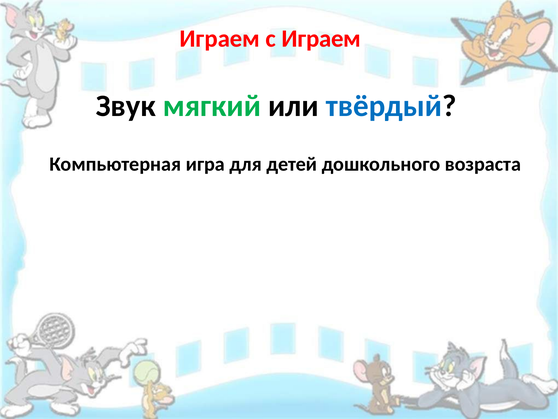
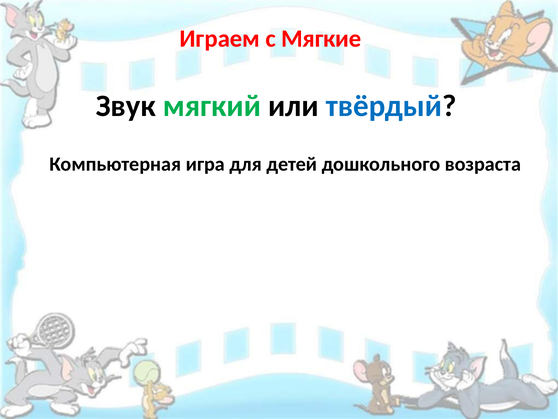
с Играем: Играем -> Мягкие
